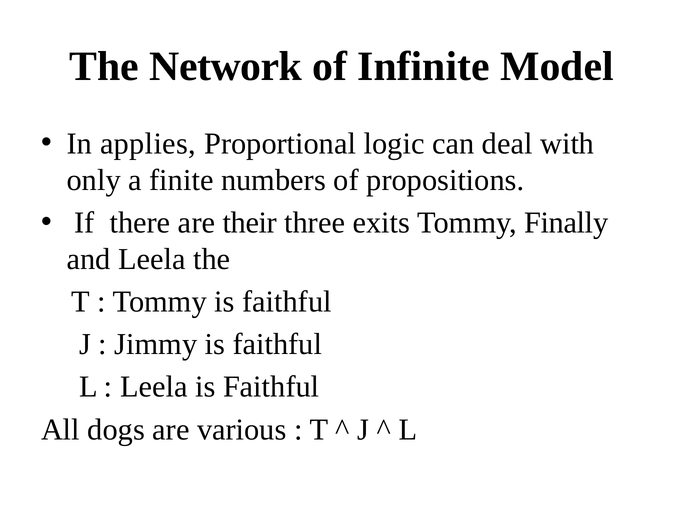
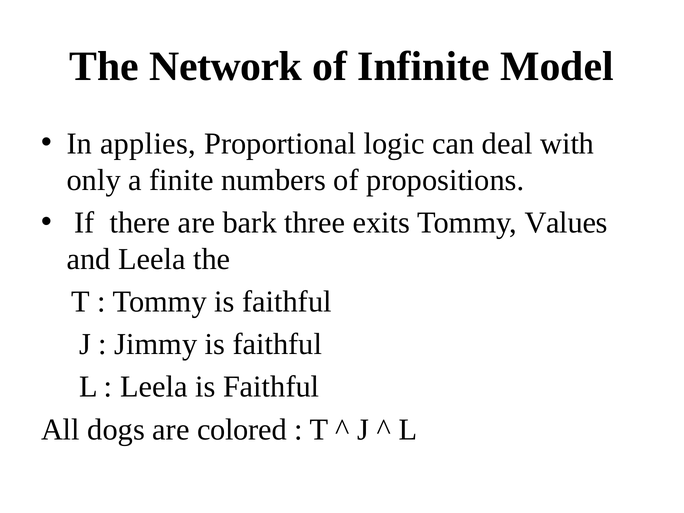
their: their -> bark
Finally: Finally -> Values
various: various -> colored
